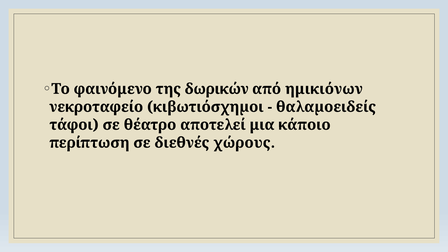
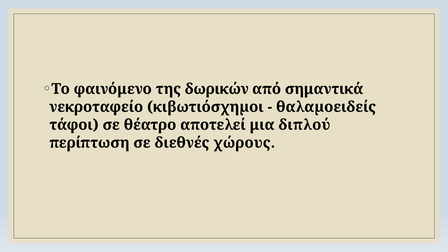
ημικιόνων: ημικιόνων -> σημαντικά
κάποιο: κάποιο -> διπλού
